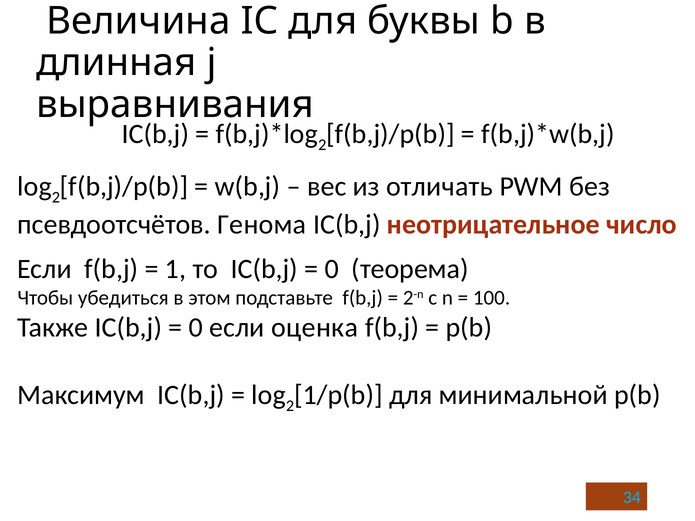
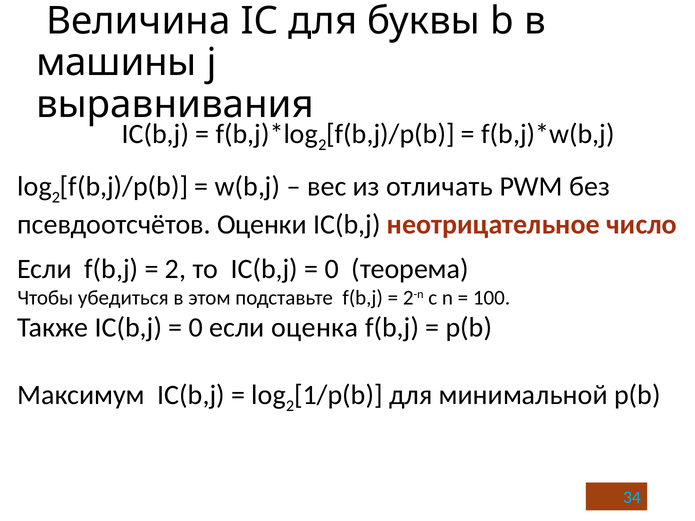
длинная: длинная -> машины
Генома: Генома -> Оценки
1 at (176, 269): 1 -> 2
